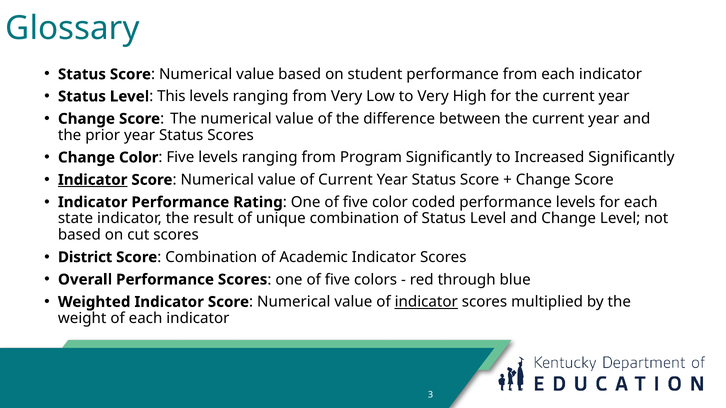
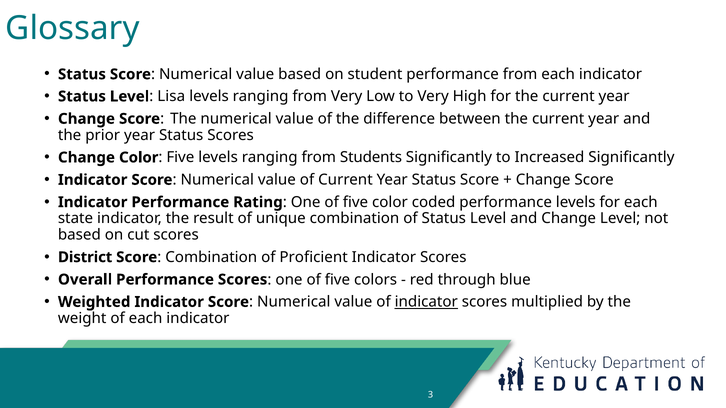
This: This -> Lisa
Program: Program -> Students
Indicator at (93, 180) underline: present -> none
Academic: Academic -> Proficient
